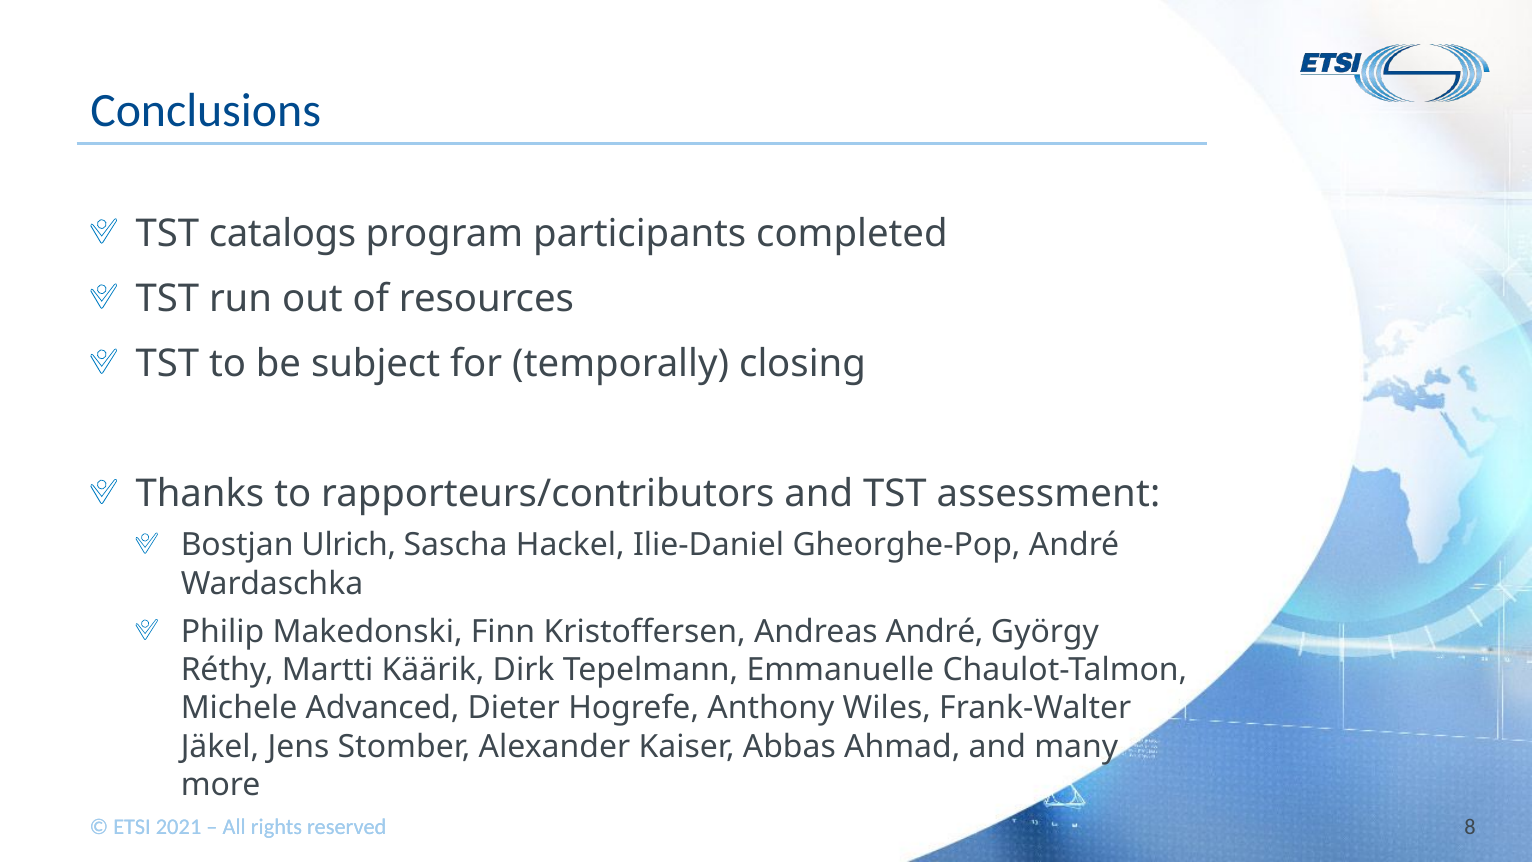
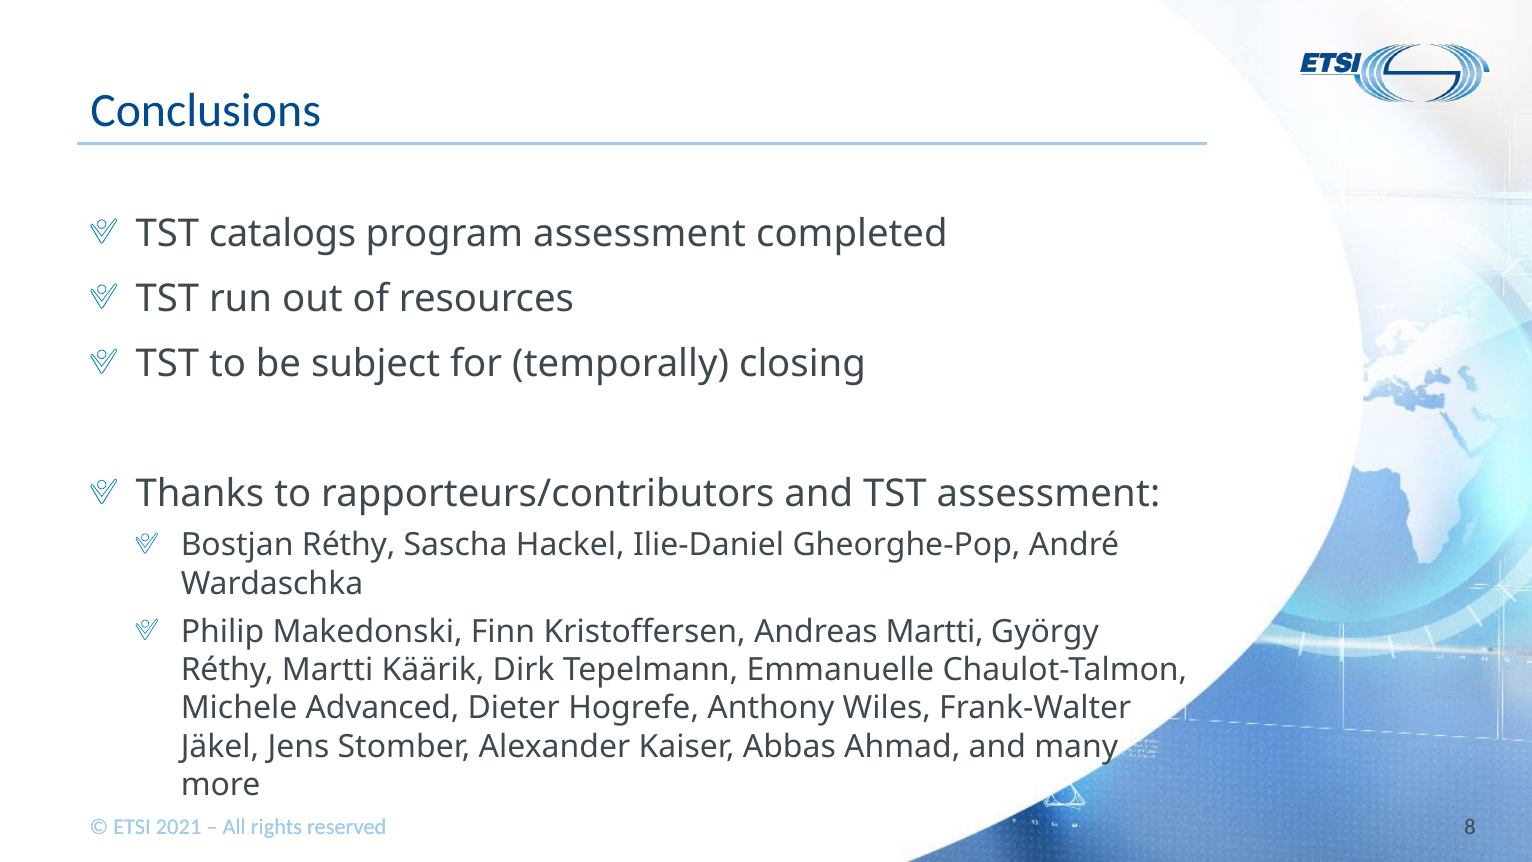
program participants: participants -> assessment
Bostjan Ulrich: Ulrich -> Réthy
Andreas André: André -> Martti
